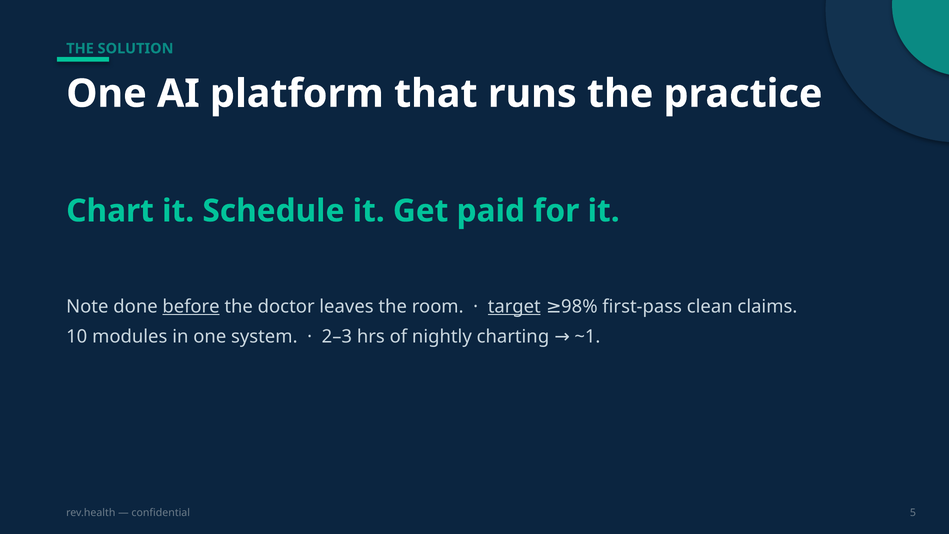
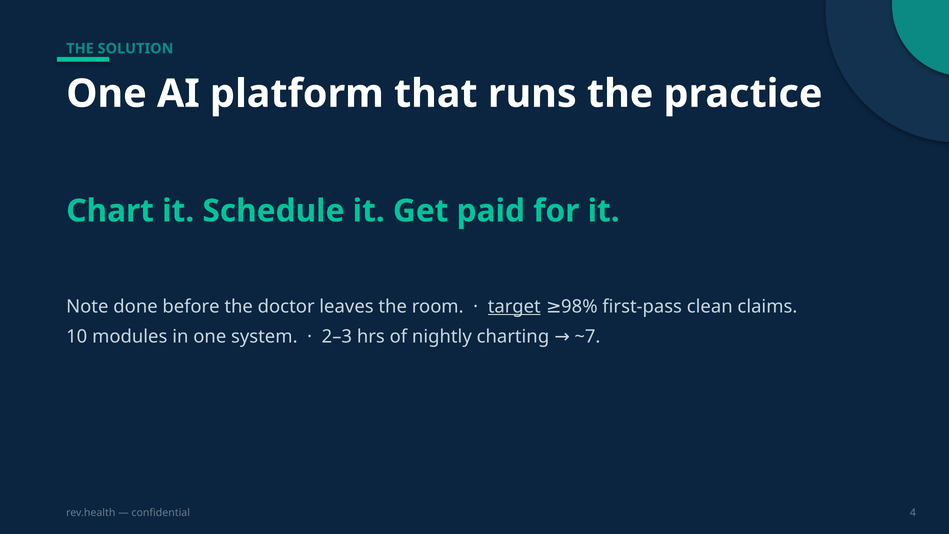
before underline: present -> none
~1: ~1 -> ~7
5: 5 -> 4
